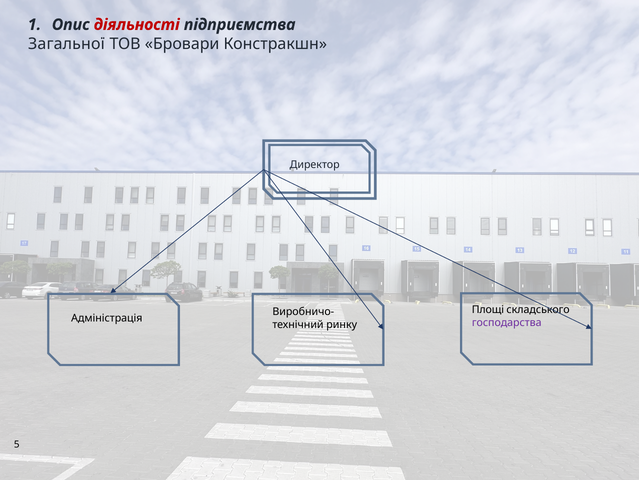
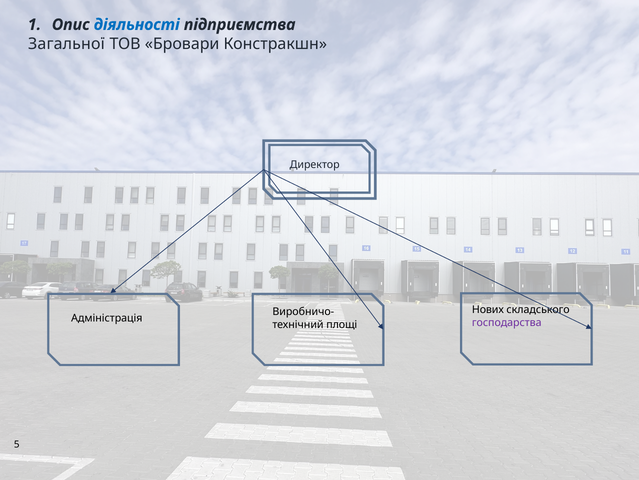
діяльності colour: red -> blue
Площі: Площі -> Нових
ринку: ринку -> площі
